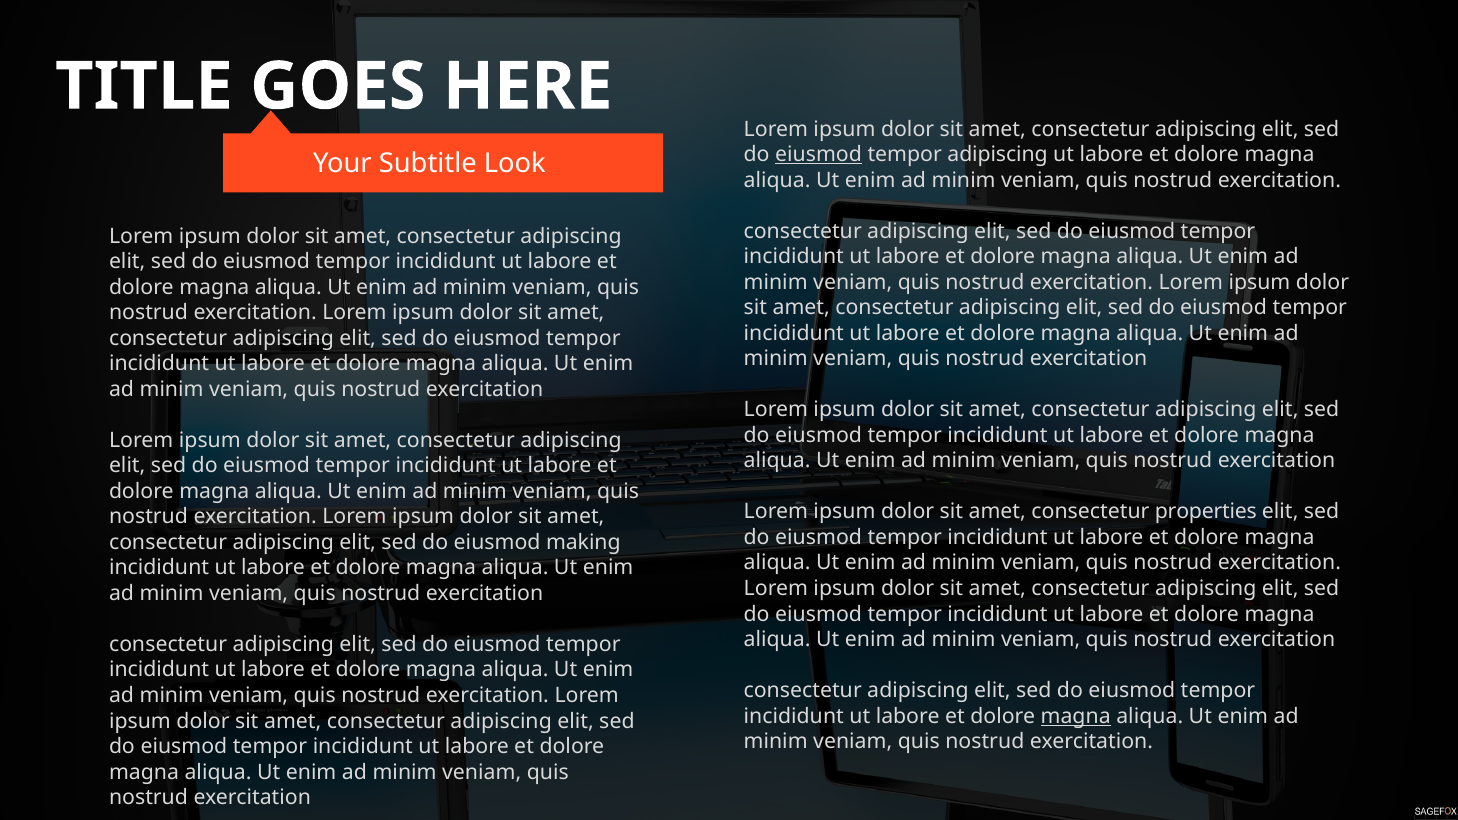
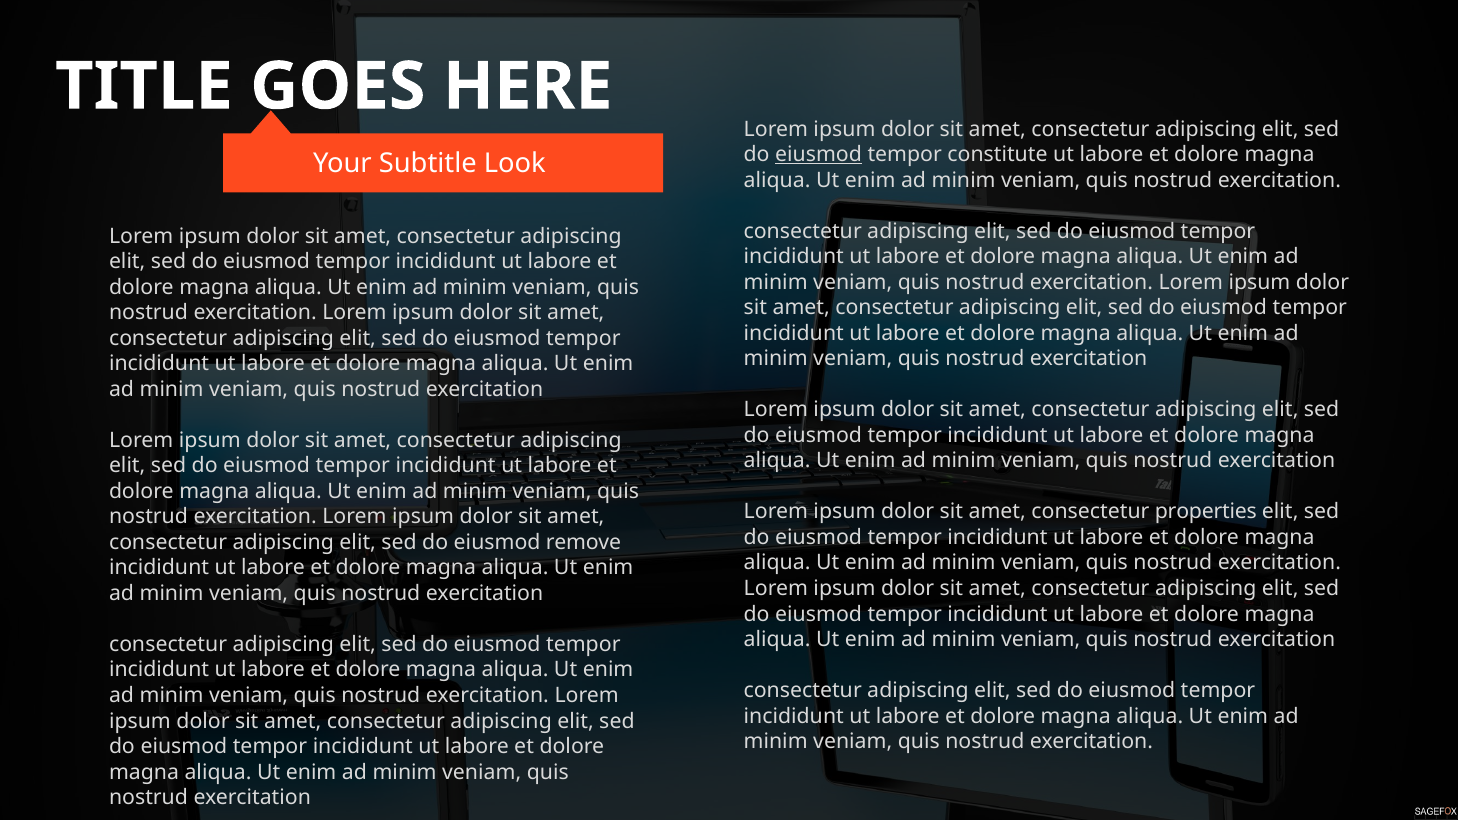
tempor adipiscing: adipiscing -> constitute
making: making -> remove
magna at (1076, 716) underline: present -> none
